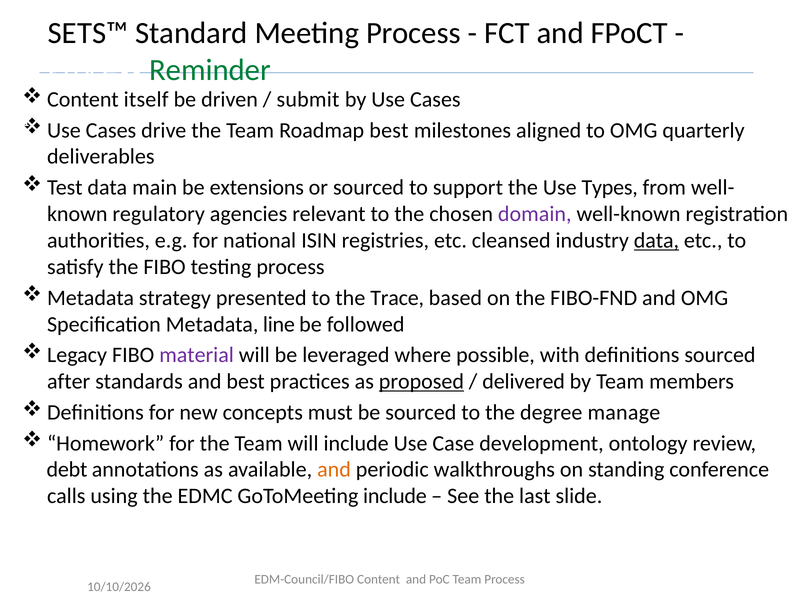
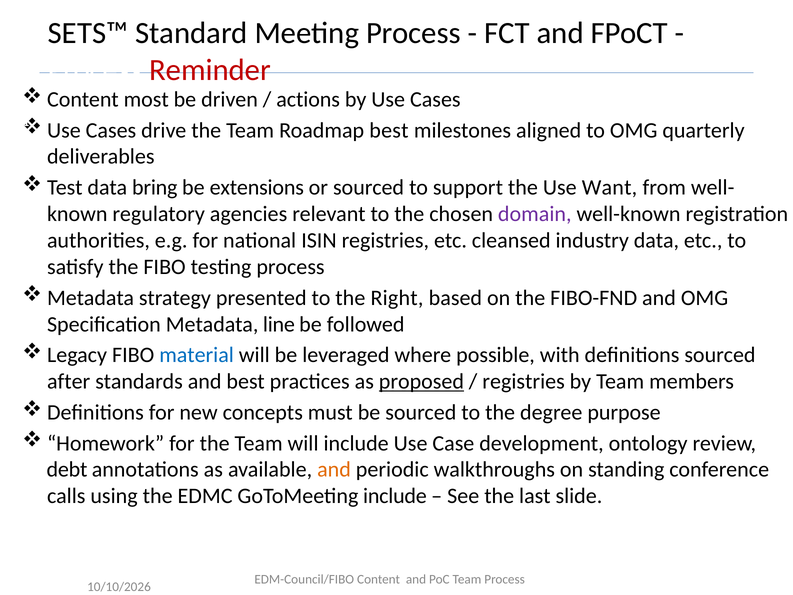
Reminder colour: green -> red
itself: itself -> most
submit: submit -> actions
main: main -> bring
Types: Types -> Want
data at (656, 240) underline: present -> none
Trace: Trace -> Right
material colour: purple -> blue
delivered at (524, 381): delivered -> registries
manage: manage -> purpose
